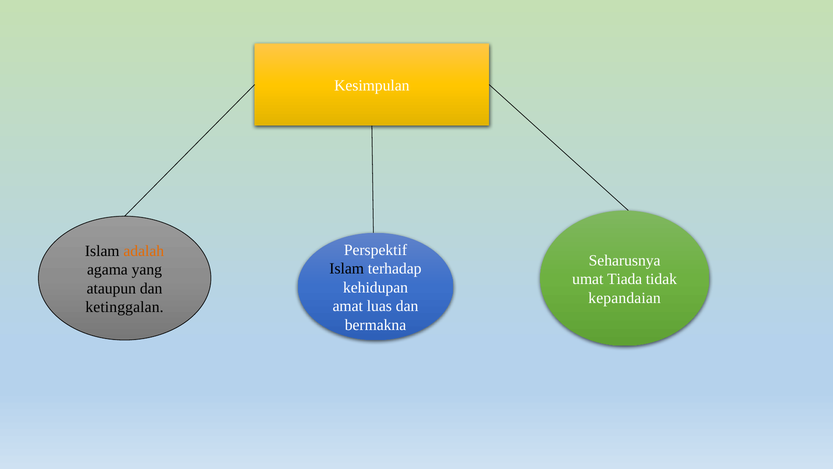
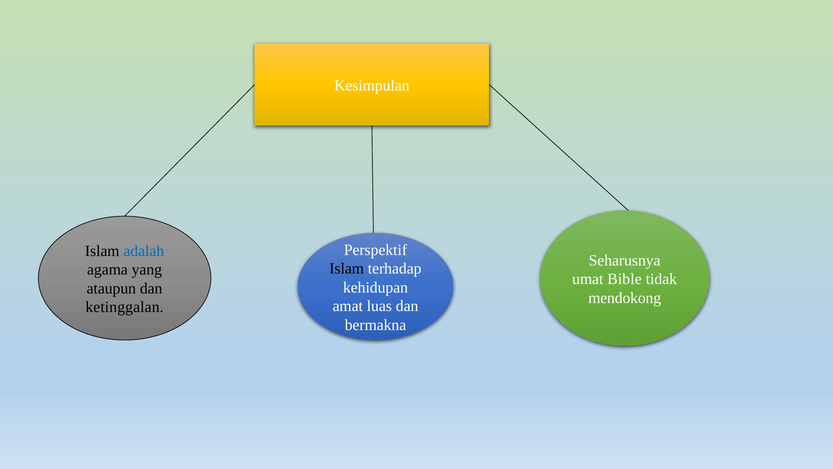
adalah colour: orange -> blue
Tiada: Tiada -> Bible
kepandaian: kepandaian -> mendokong
